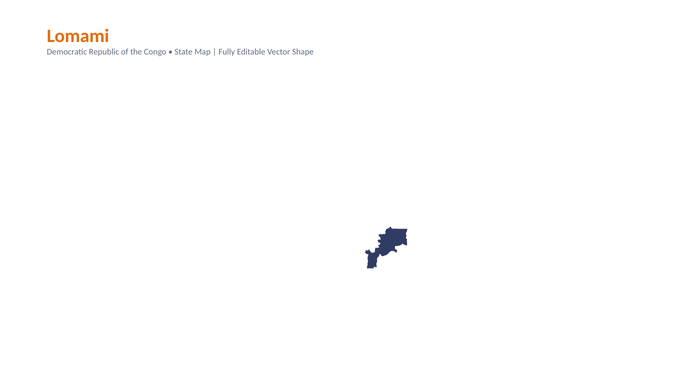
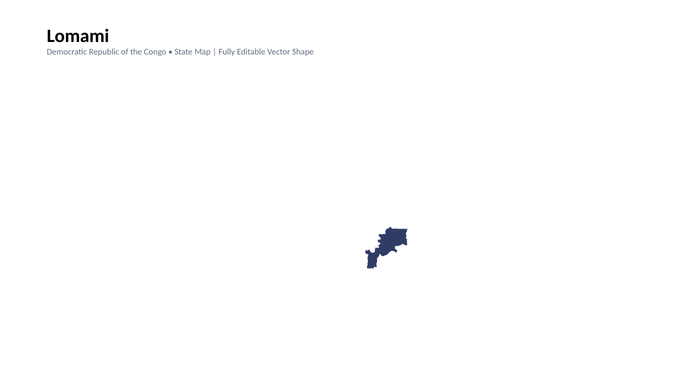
Lomami colour: orange -> black
